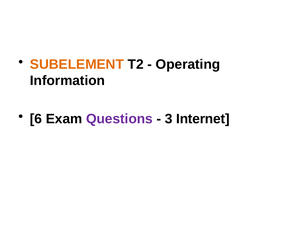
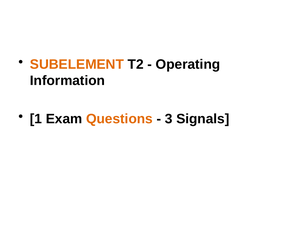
6: 6 -> 1
Questions colour: purple -> orange
Internet: Internet -> Signals
